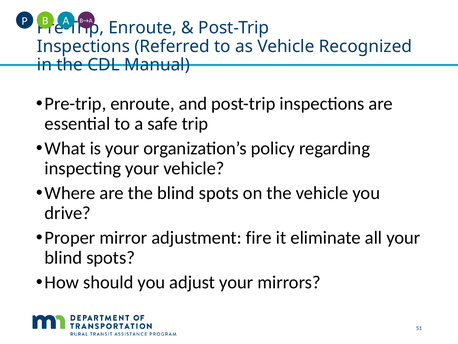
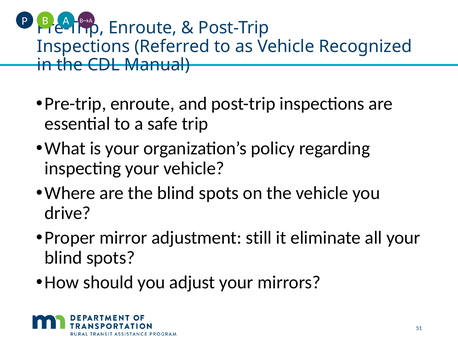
fire: fire -> still
